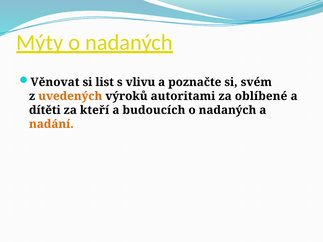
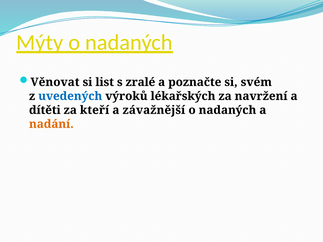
vlivu: vlivu -> zralé
uvedených colour: orange -> blue
autoritami: autoritami -> lékařských
oblíbené: oblíbené -> navržení
budoucích: budoucích -> závažnější
